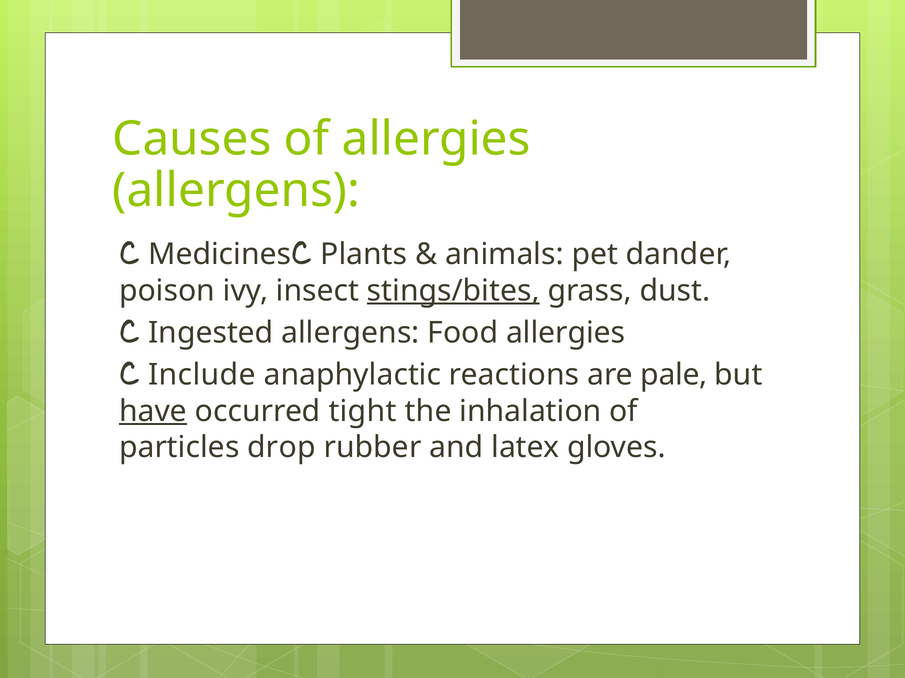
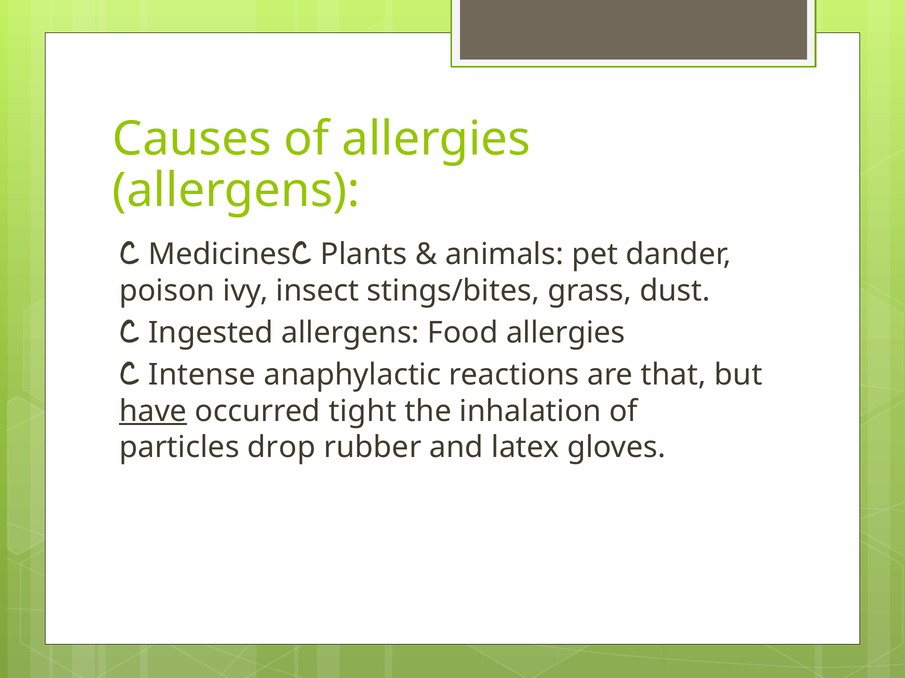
stings/bites underline: present -> none
Include: Include -> Intense
pale: pale -> that
